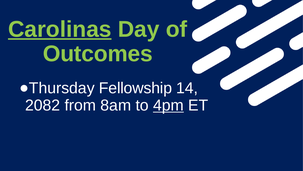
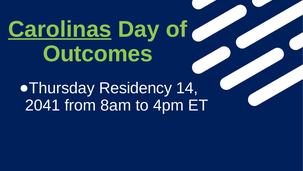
Fellowship: Fellowship -> Residency
2082: 2082 -> 2041
4pm underline: present -> none
